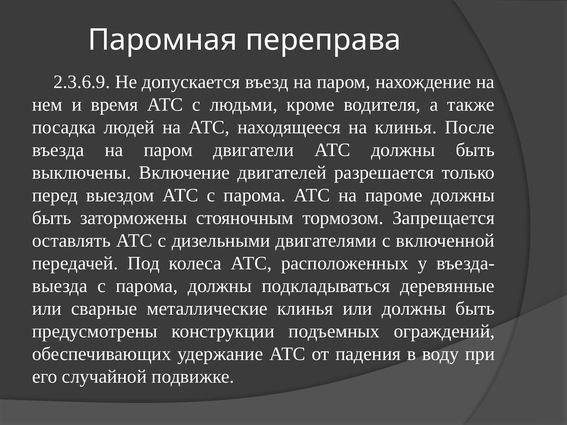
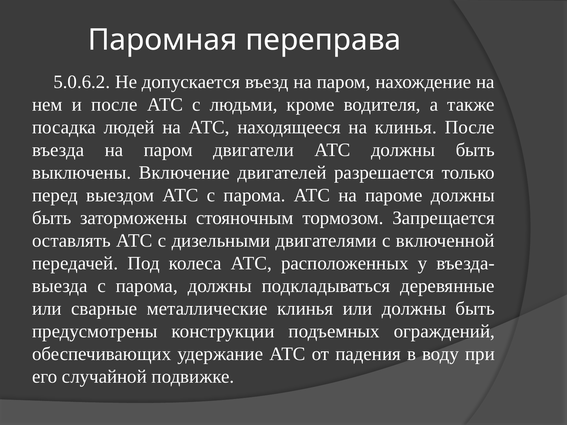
2.3.6.9: 2.3.6.9 -> 5.0.6.2
и время: время -> после
